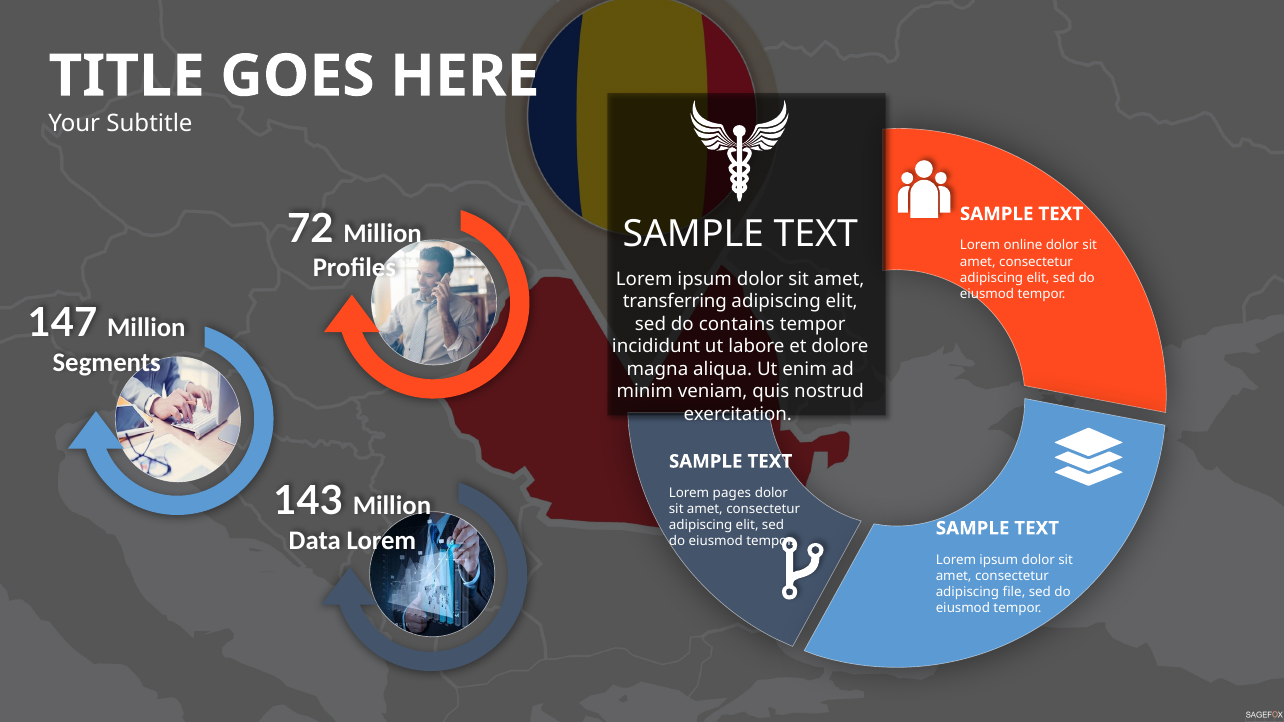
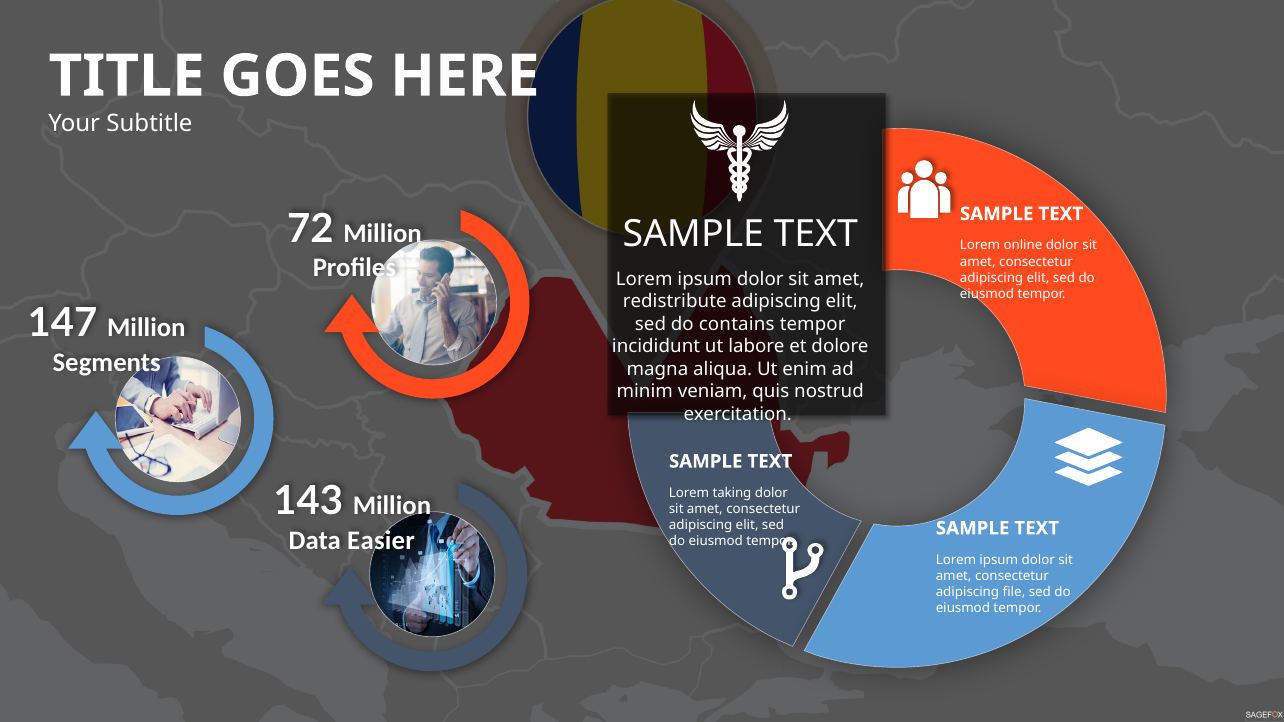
transferring: transferring -> redistribute
pages: pages -> taking
Data Lorem: Lorem -> Easier
